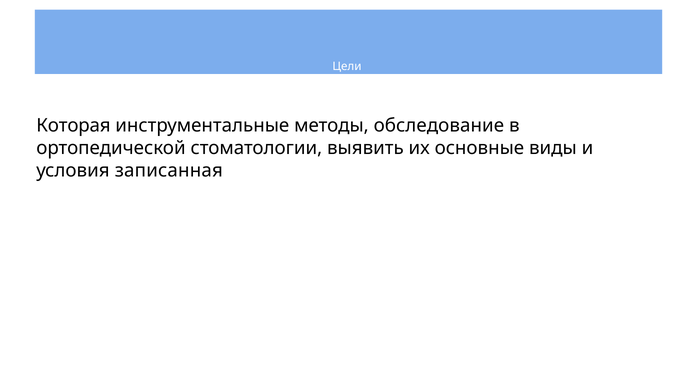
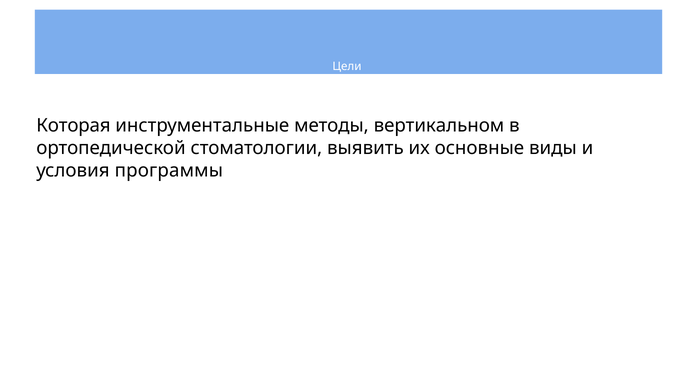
обследование: обследование -> вертикальном
записанная: записанная -> программы
